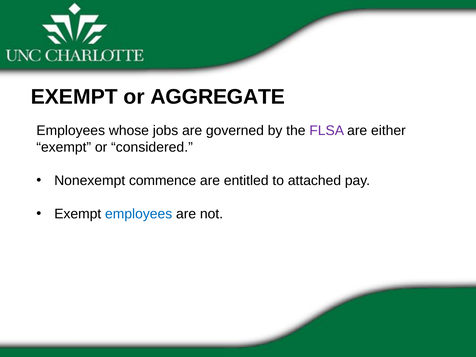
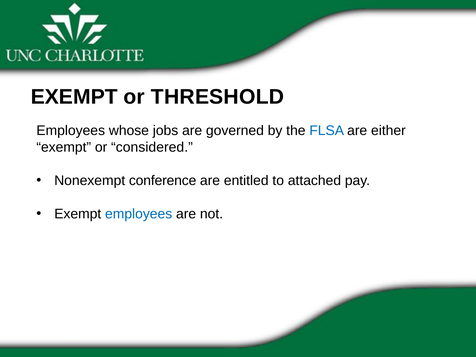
AGGREGATE: AGGREGATE -> THRESHOLD
FLSA colour: purple -> blue
commence: commence -> conference
